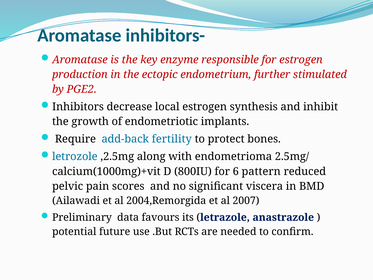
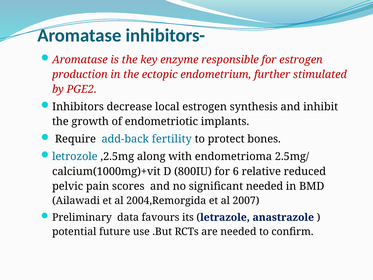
pattern: pattern -> relative
significant viscera: viscera -> needed
